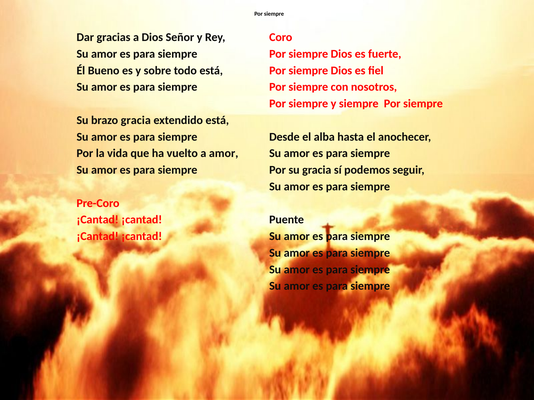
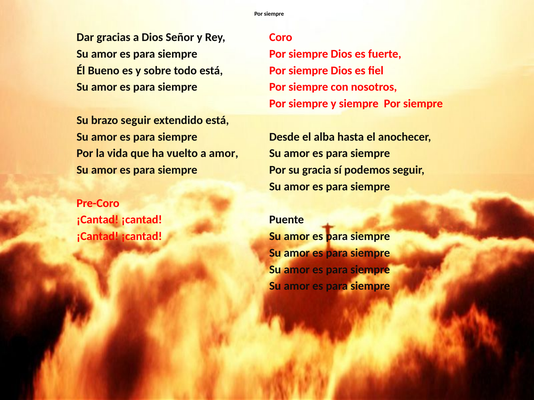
brazo gracia: gracia -> seguir
